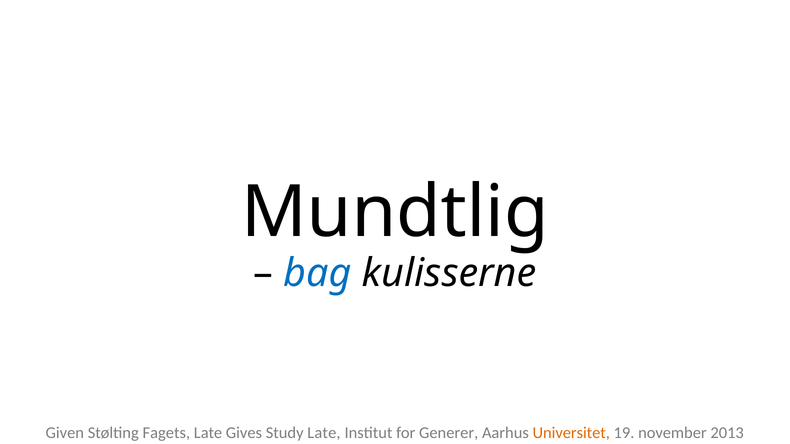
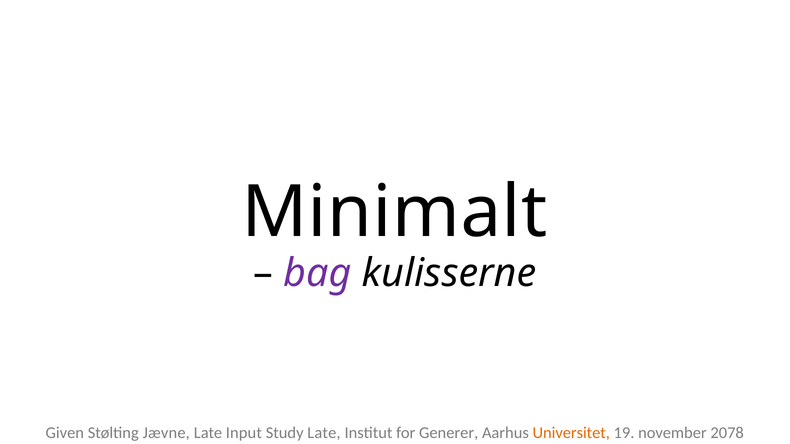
Mundtlig: Mundtlig -> Minimalt
bag colour: blue -> purple
Fagets: Fagets -> Jævne
Gives: Gives -> Input
2013: 2013 -> 2078
